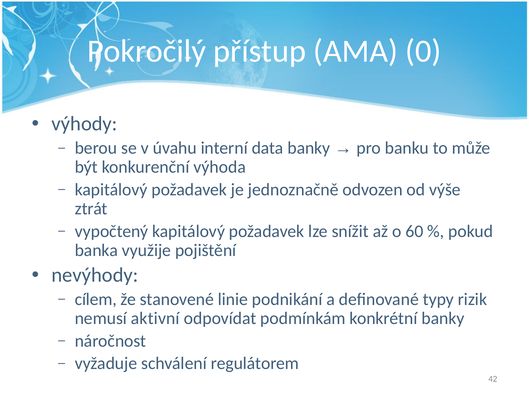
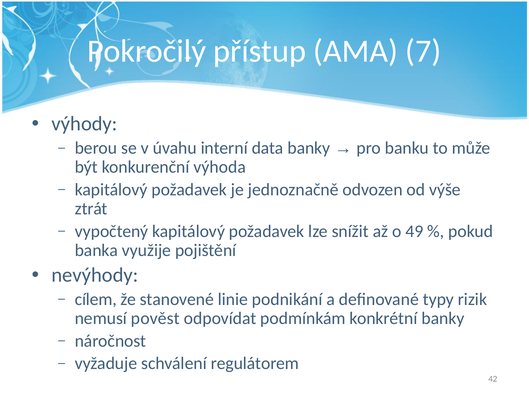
0: 0 -> 7
60: 60 -> 49
aktivní: aktivní -> pověst
